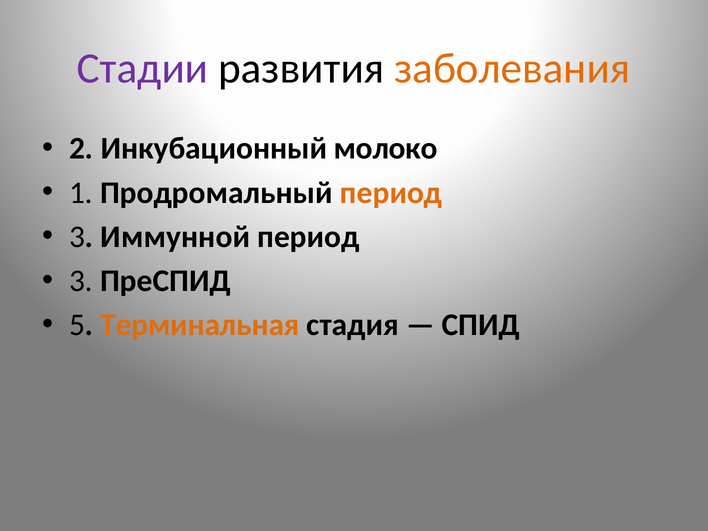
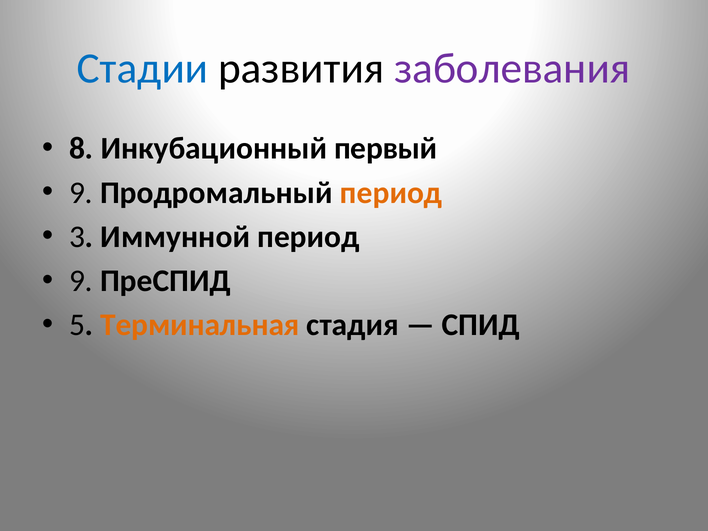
Стадии colour: purple -> blue
заболевания colour: orange -> purple
2: 2 -> 8
молоко: молоко -> первый
1 at (81, 193): 1 -> 9
3 at (81, 281): 3 -> 9
